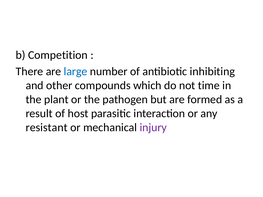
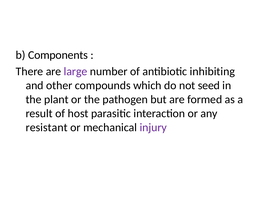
Competition: Competition -> Components
large colour: blue -> purple
time: time -> seed
